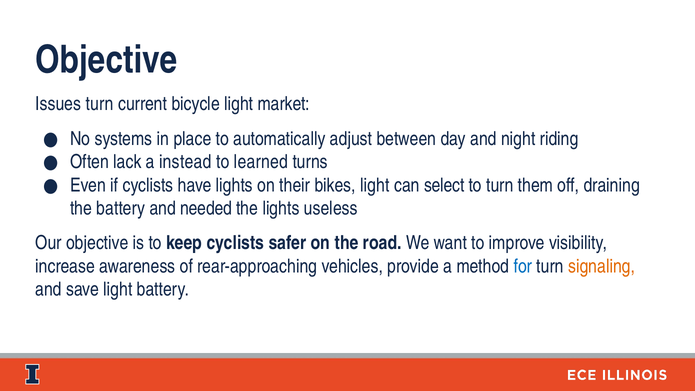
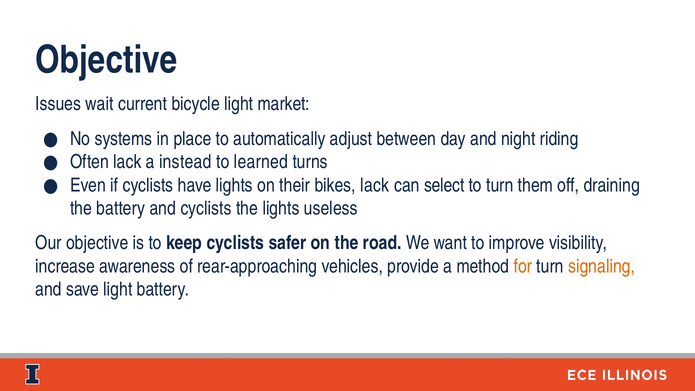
Issues turn: turn -> wait
bikes light: light -> lack
and needed: needed -> cyclists
for colour: blue -> orange
